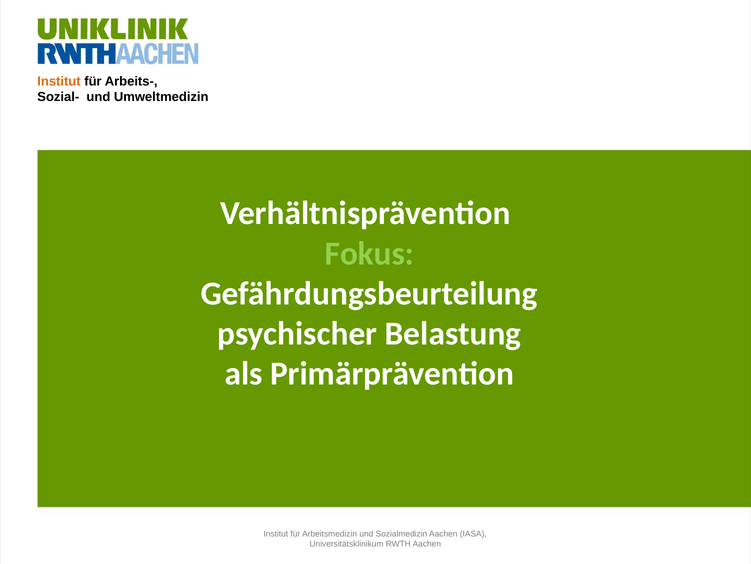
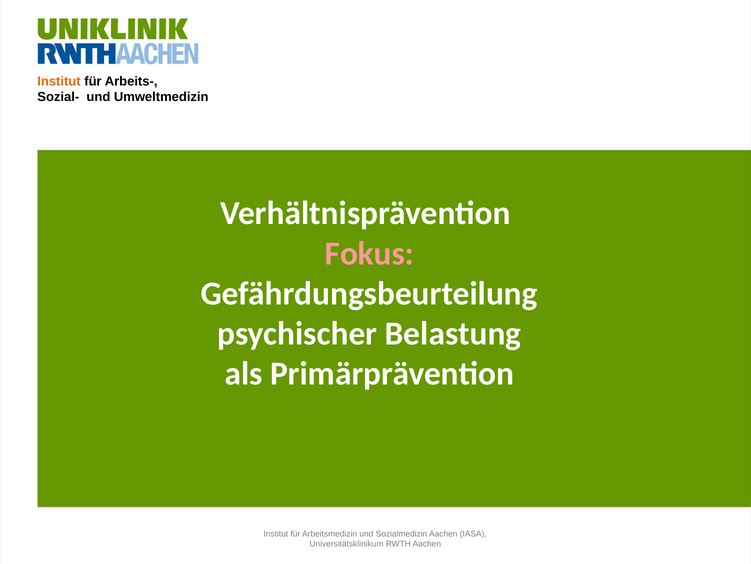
Fokus colour: light green -> pink
